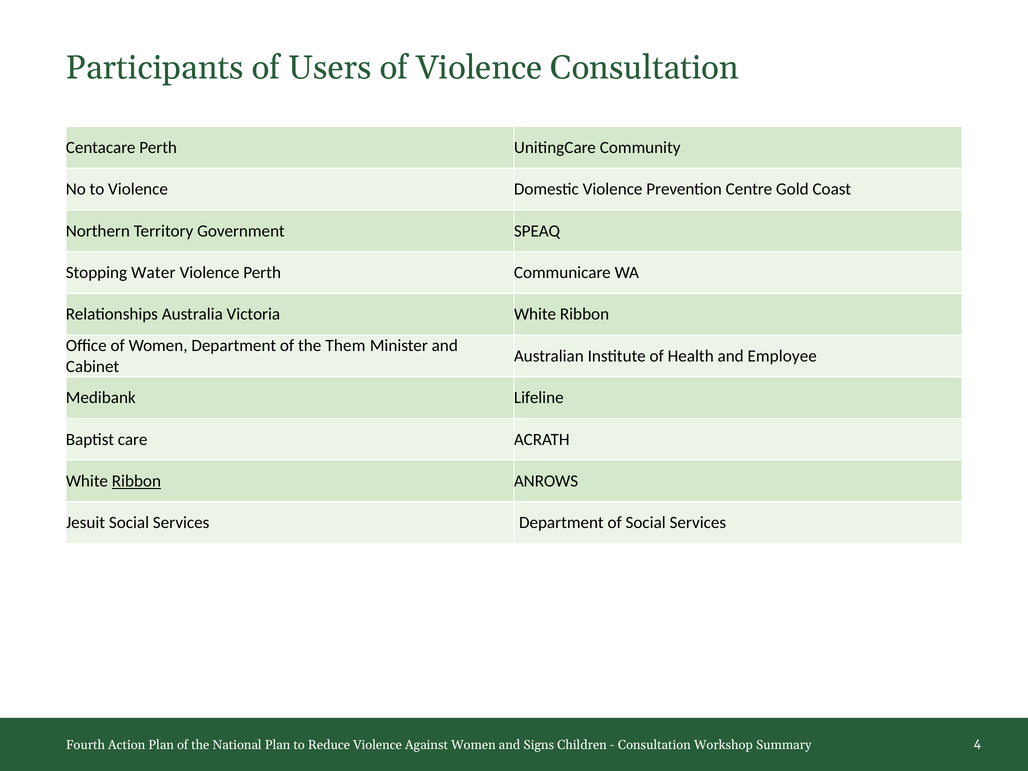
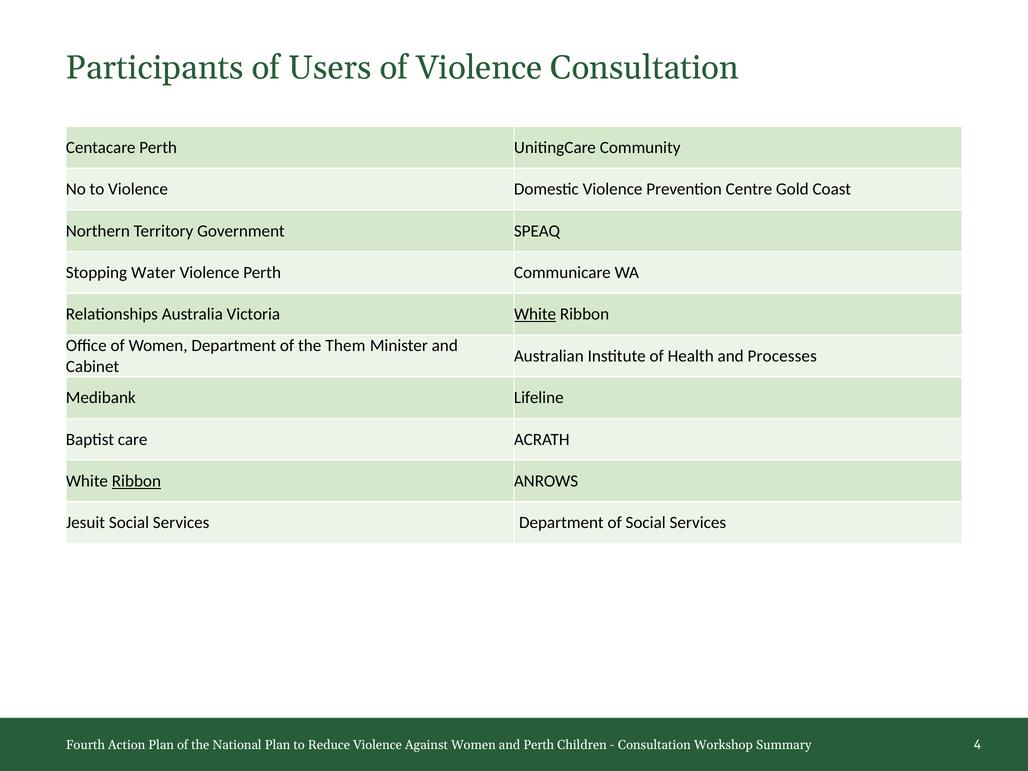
White at (535, 314) underline: none -> present
Employee: Employee -> Processes
and Signs: Signs -> Perth
